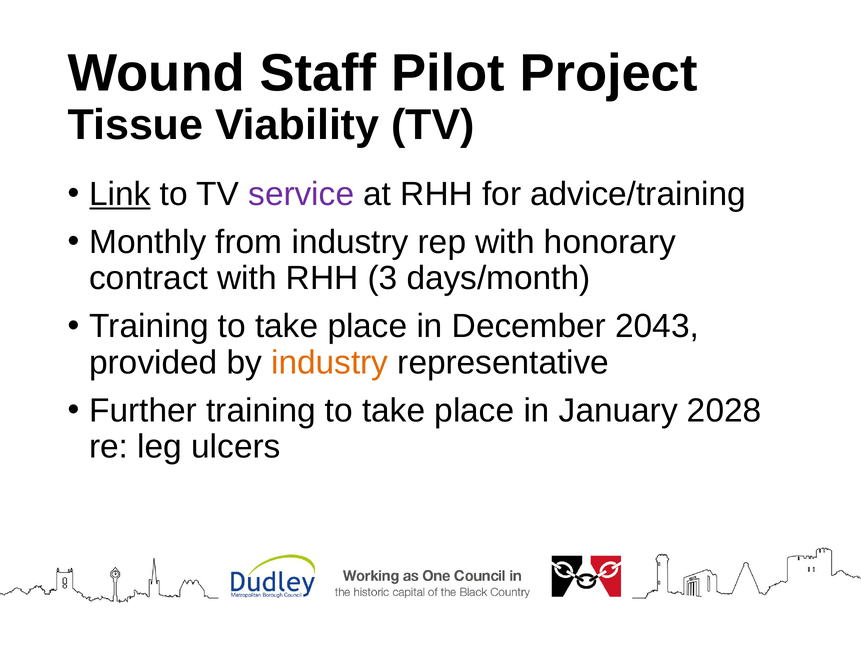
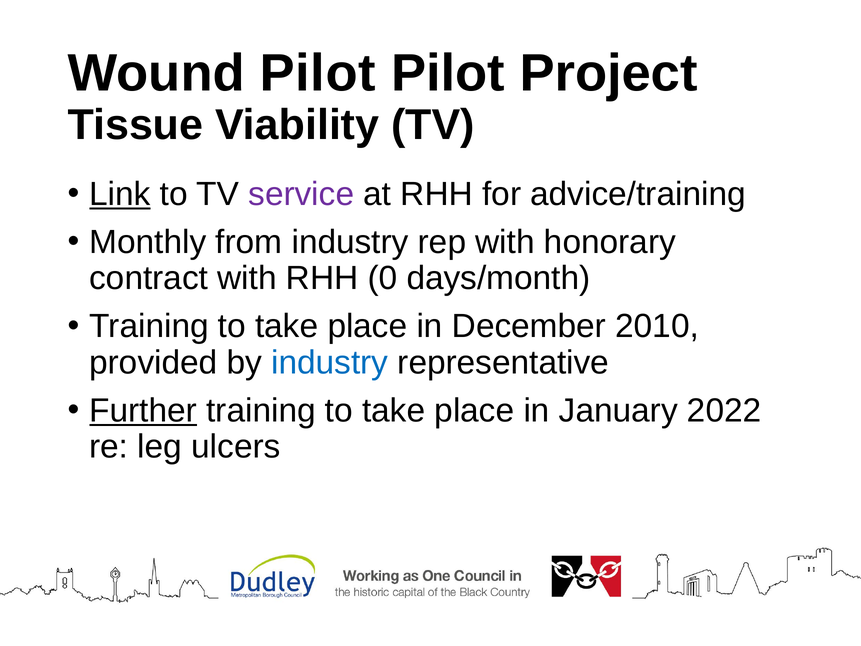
Wound Staff: Staff -> Pilot
3: 3 -> 0
2043: 2043 -> 2010
industry at (330, 362) colour: orange -> blue
Further underline: none -> present
2028: 2028 -> 2022
